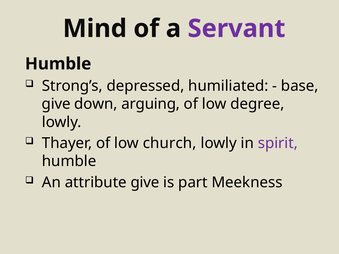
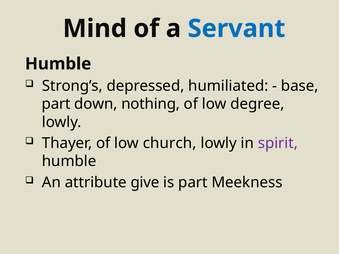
Servant colour: purple -> blue
give at (56, 104): give -> part
arguing: arguing -> nothing
